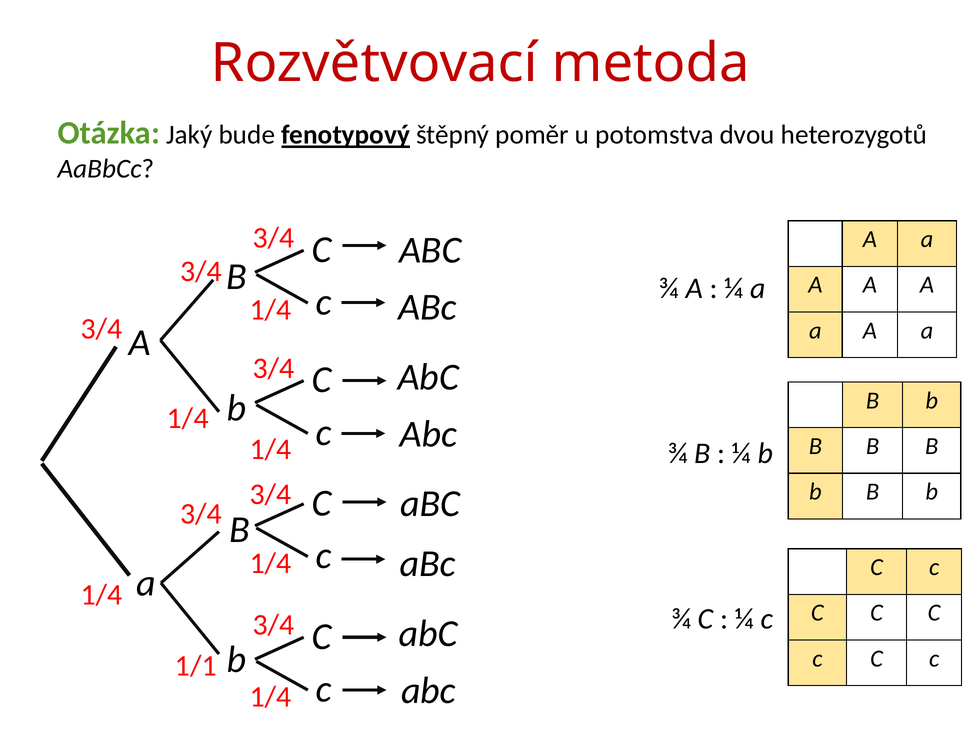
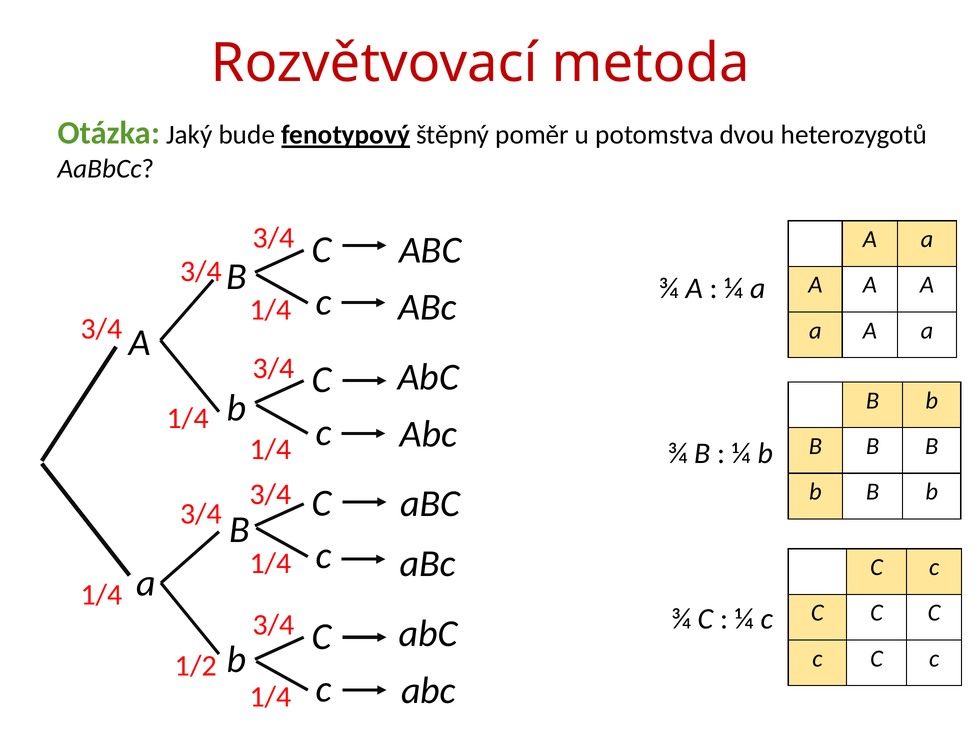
1/1: 1/1 -> 1/2
